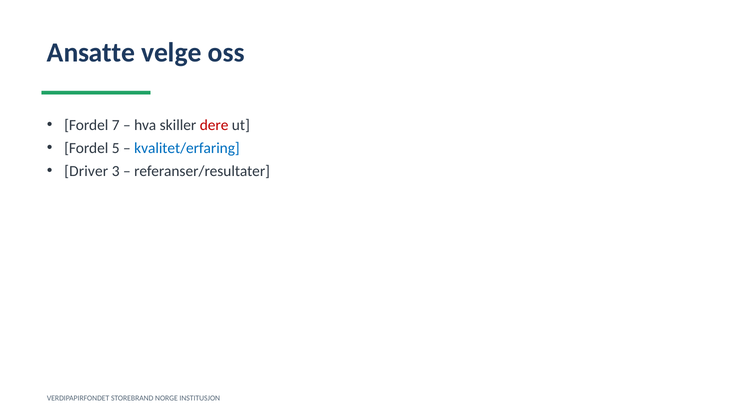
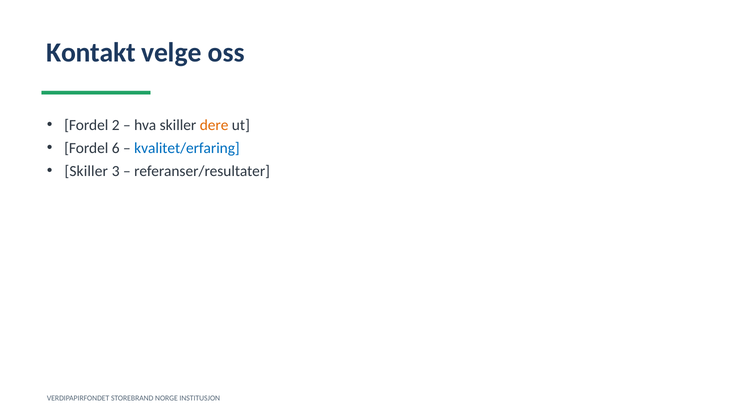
Ansatte: Ansatte -> Kontakt
7: 7 -> 2
dere colour: red -> orange
5: 5 -> 6
Driver at (86, 171): Driver -> Skiller
